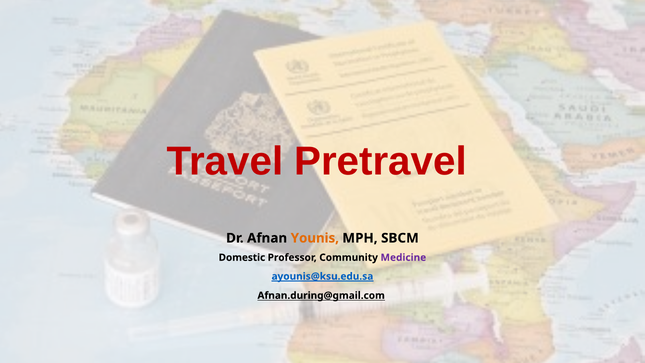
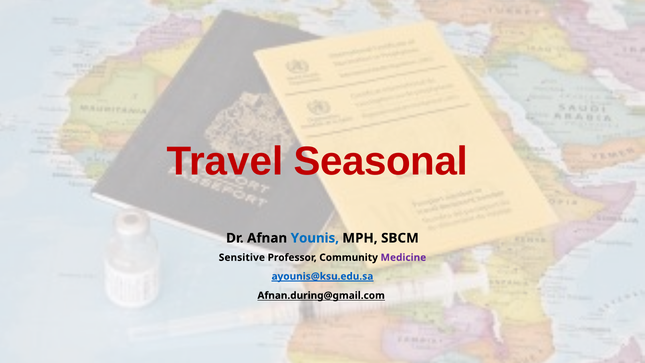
Pretravel: Pretravel -> Seasonal
Younis colour: orange -> blue
Domestic: Domestic -> Sensitive
